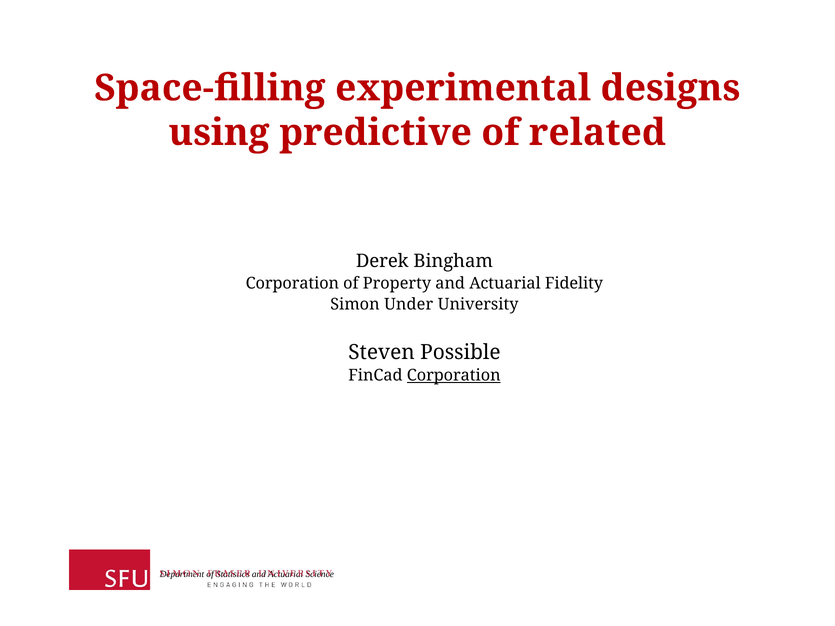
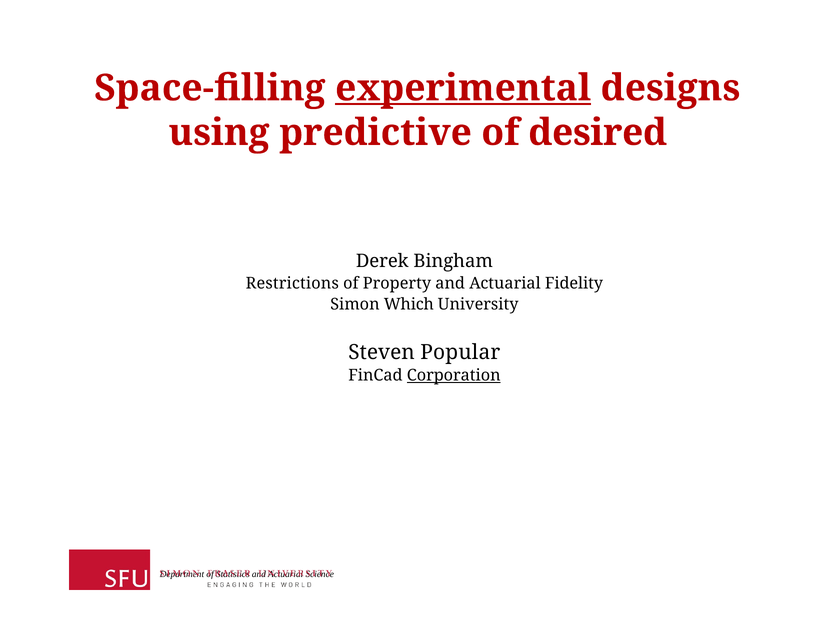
experimental underline: none -> present
related: related -> desired
Corporation at (292, 284): Corporation -> Restrictions
Under: Under -> Which
Possible: Possible -> Popular
